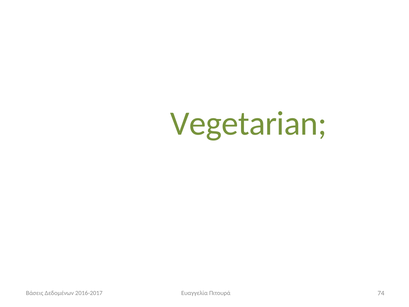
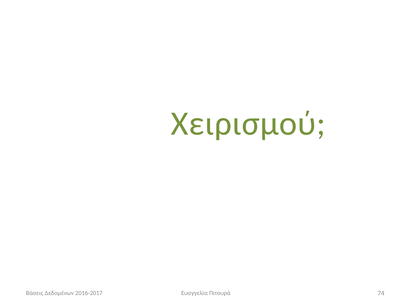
Vegetarian: Vegetarian -> Χειρισμού
